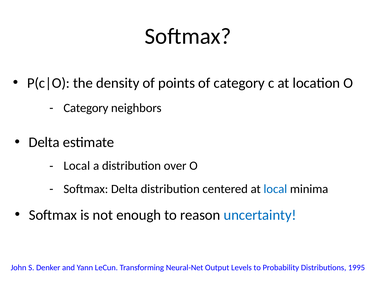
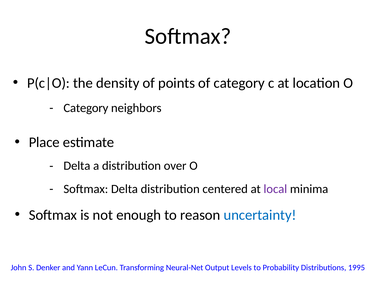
Delta at (44, 142): Delta -> Place
Local at (77, 166): Local -> Delta
local at (275, 189) colour: blue -> purple
